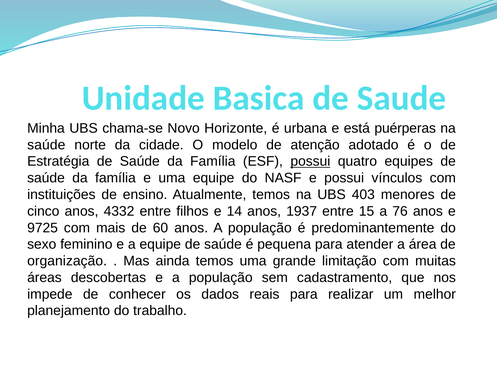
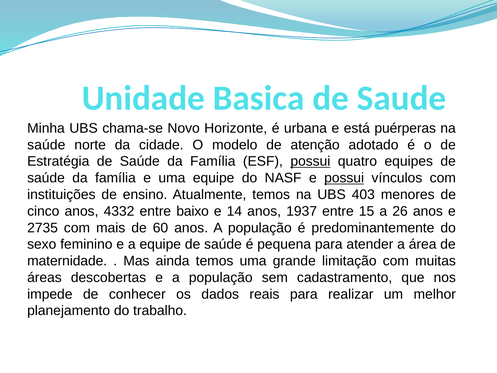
possui at (344, 178) underline: none -> present
filhos: filhos -> baixo
76: 76 -> 26
9725: 9725 -> 2735
organização: organização -> maternidade
